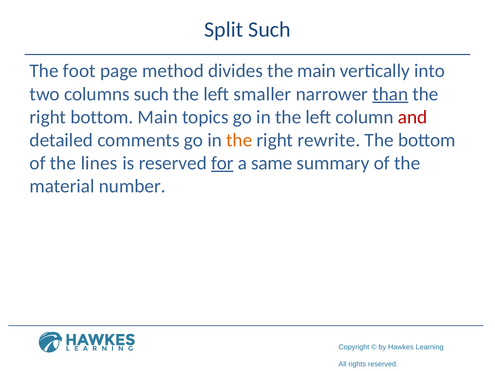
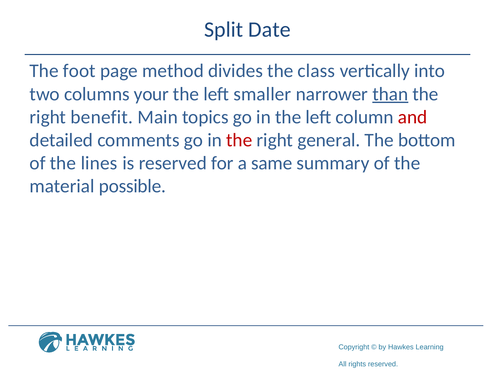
Split Such: Such -> Date
the main: main -> class
columns such: such -> your
right bottom: bottom -> benefit
the at (239, 140) colour: orange -> red
rewrite: rewrite -> general
for underline: present -> none
number: number -> possible
